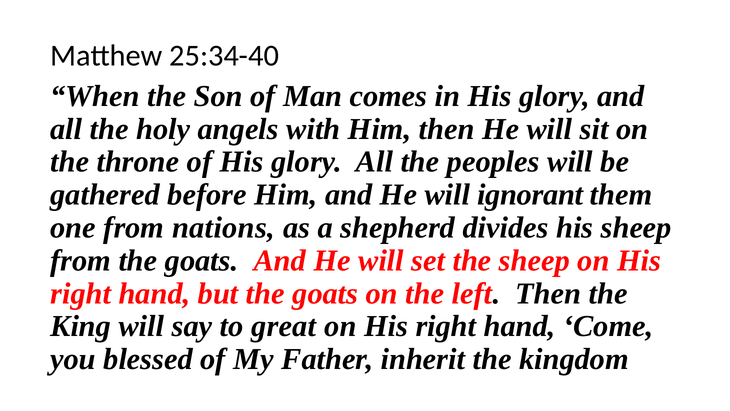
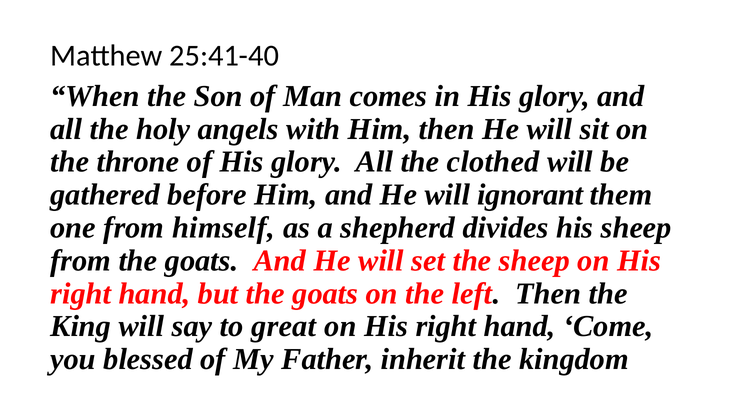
25:34-40: 25:34-40 -> 25:41-40
peoples: peoples -> clothed
nations: nations -> himself
